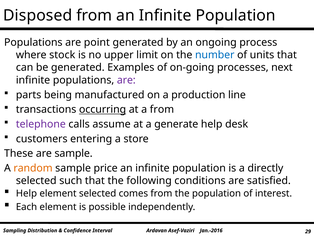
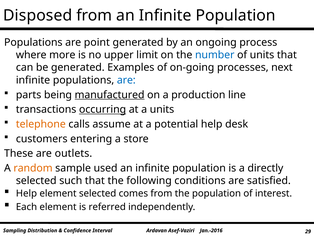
stock: stock -> more
are at (126, 80) colour: purple -> blue
manufactured underline: none -> present
a from: from -> units
telephone colour: purple -> orange
generate: generate -> potential
are sample: sample -> outlets
price: price -> used
possible: possible -> referred
